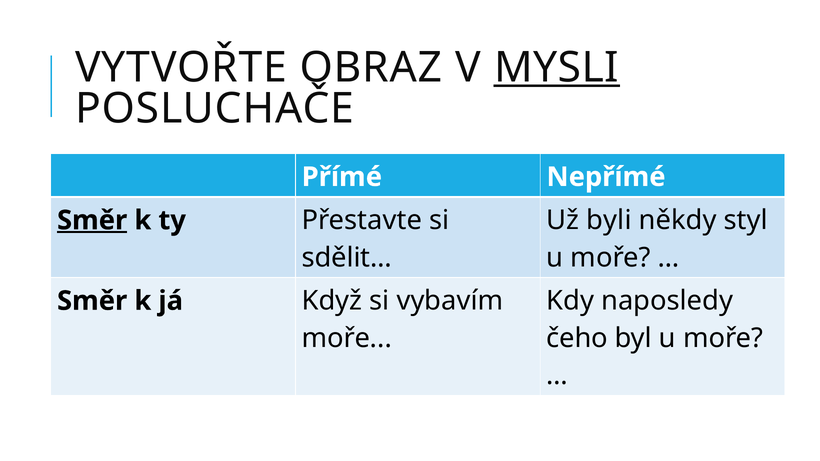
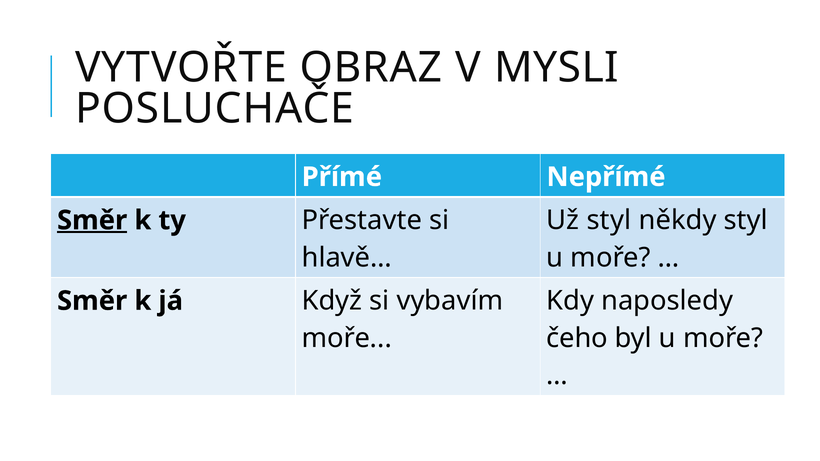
MYSLI underline: present -> none
Už byli: byli -> styl
sdělit…: sdělit… -> hlavě…
